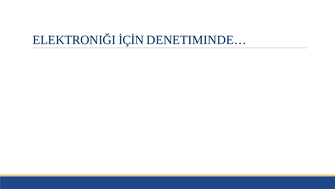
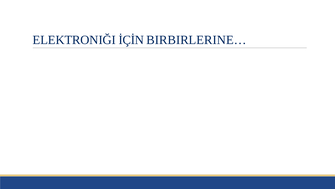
DENETIMINDE…: DENETIMINDE… -> BIRBIRLERINE…
